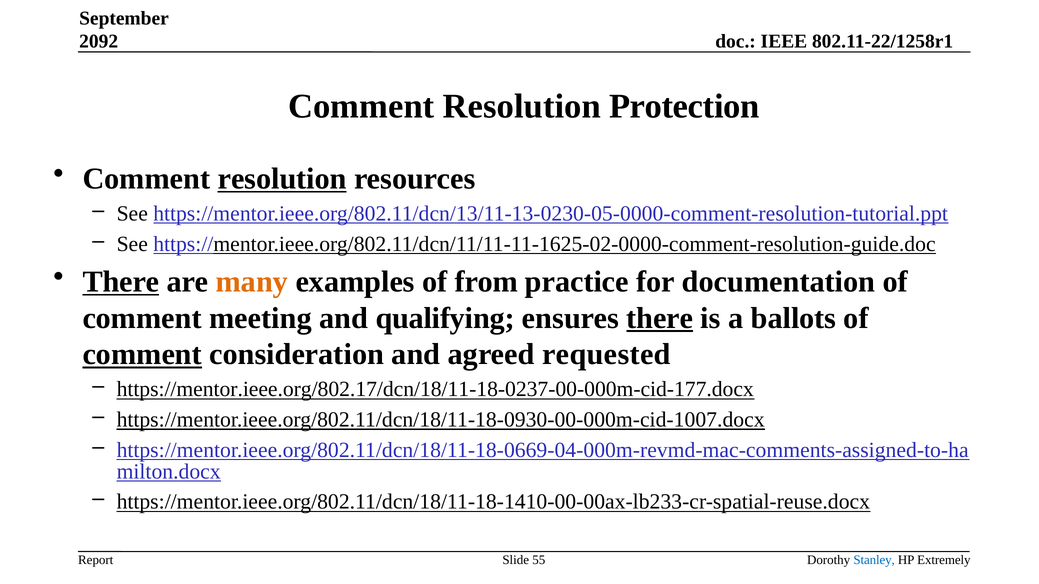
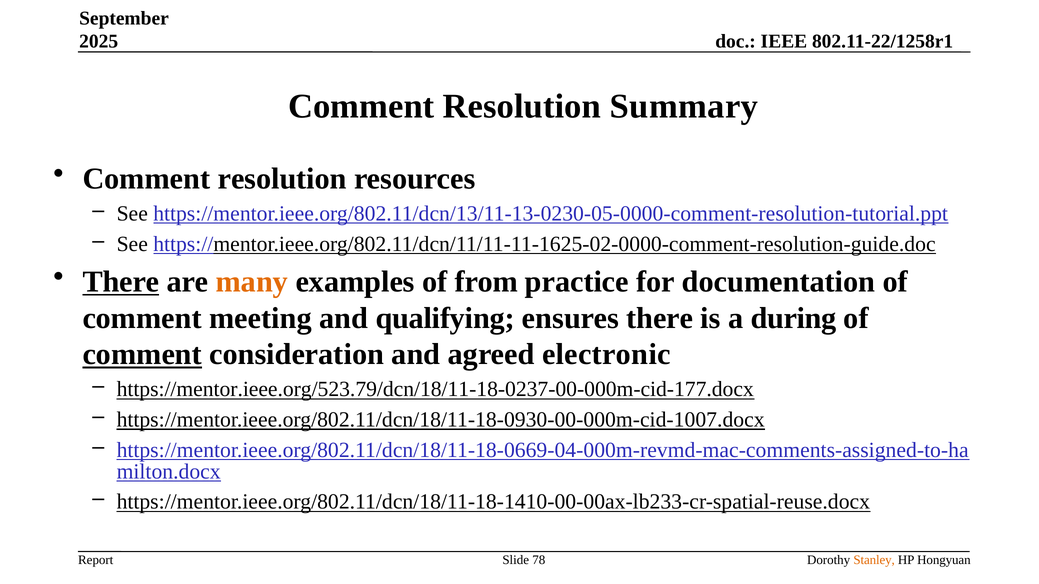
2092: 2092 -> 2025
Protection: Protection -> Summary
resolution at (282, 179) underline: present -> none
there at (660, 318) underline: present -> none
ballots: ballots -> during
requested: requested -> electronic
https://mentor.ieee.org/802.17/dcn/18/11-18-0237-00-000m-cid-177.docx: https://mentor.ieee.org/802.17/dcn/18/11-18-0237-00-000m-cid-177.docx -> https://mentor.ieee.org/523.79/dcn/18/11-18-0237-00-000m-cid-177.docx
55: 55 -> 78
Stanley colour: blue -> orange
Extremely: Extremely -> Hongyuan
